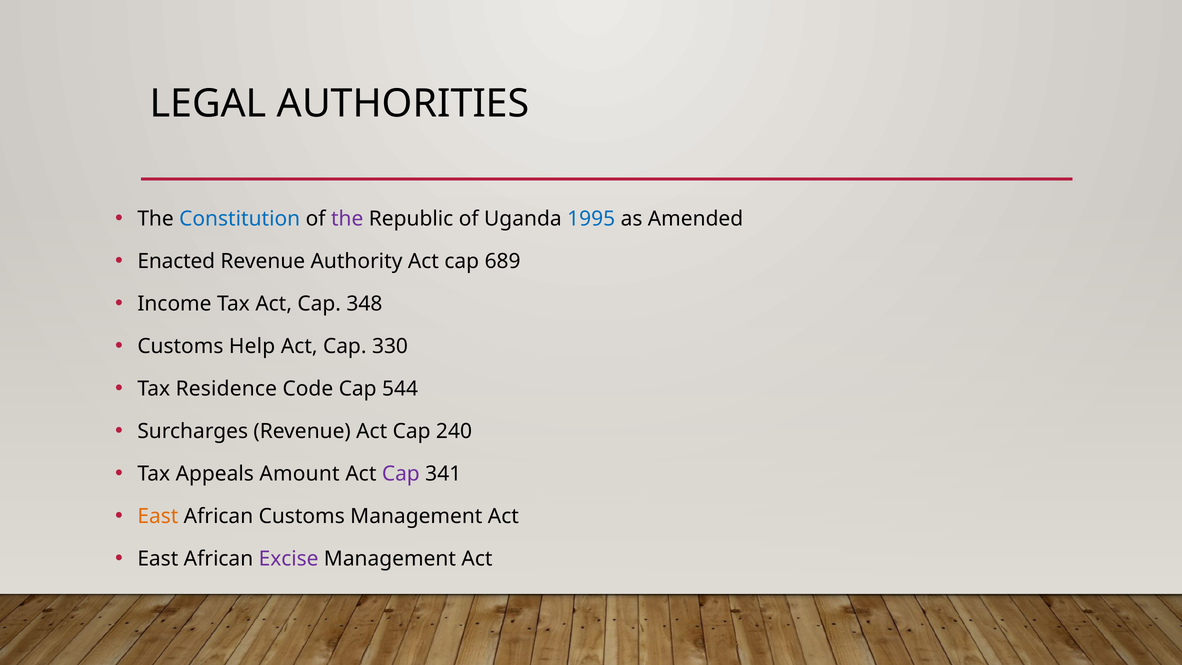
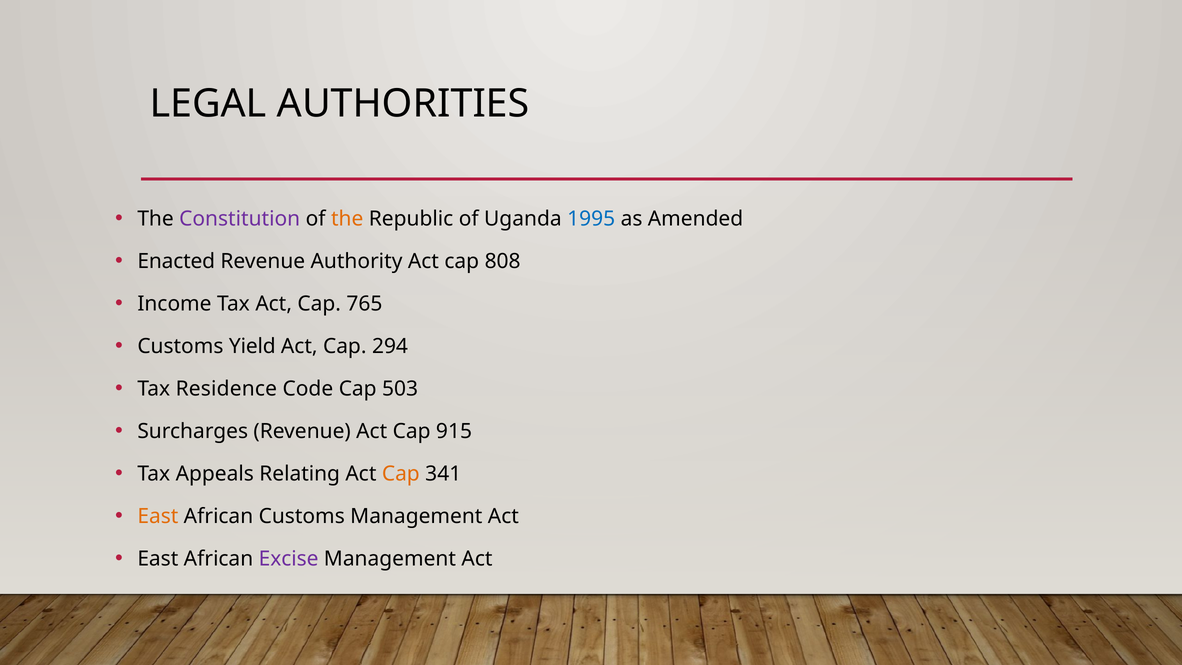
Constitution colour: blue -> purple
the at (347, 219) colour: purple -> orange
689: 689 -> 808
348: 348 -> 765
Help: Help -> Yield
330: 330 -> 294
544: 544 -> 503
240: 240 -> 915
Amount: Amount -> Relating
Cap at (401, 474) colour: purple -> orange
